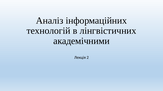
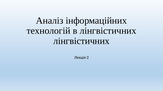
академічними at (81, 41): академічними -> лінгвістичних
